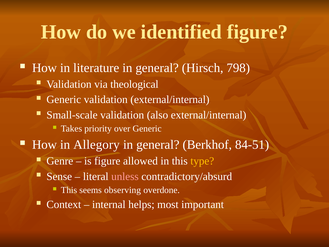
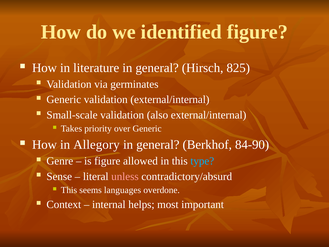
798: 798 -> 825
theological: theological -> germinates
84-51: 84-51 -> 84-90
type colour: yellow -> light blue
observing: observing -> languages
